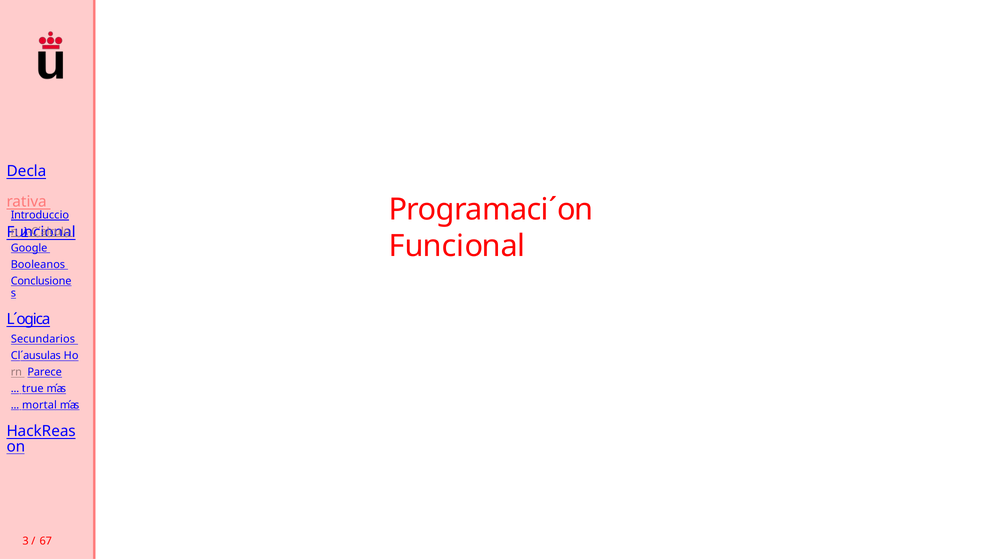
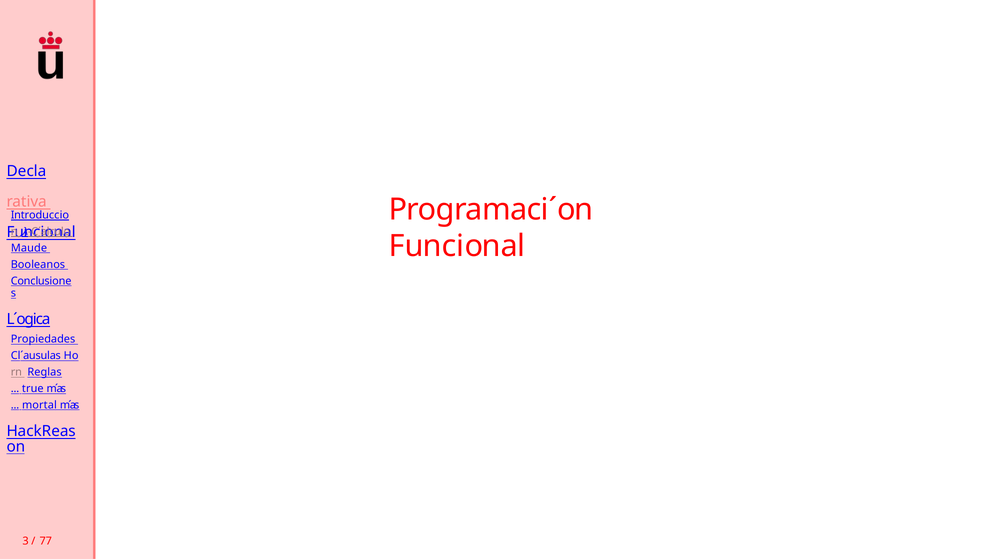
Google: Google -> Maude
Secundarios: Secundarios -> Propiedades
Parece: Parece -> Reglas
67: 67 -> 77
